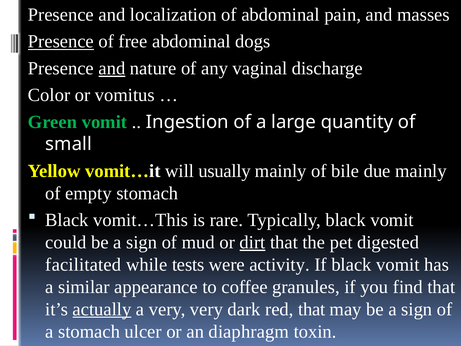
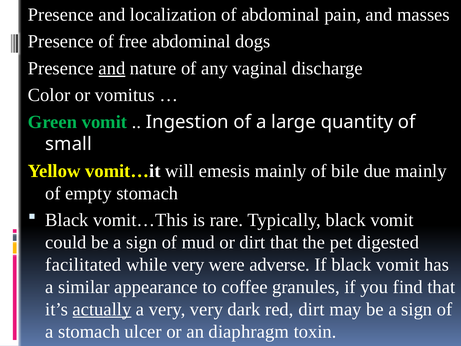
Presence at (61, 41) underline: present -> none
usually: usually -> emesis
dirt at (252, 242) underline: present -> none
while tests: tests -> very
activity: activity -> adverse
red that: that -> dirt
